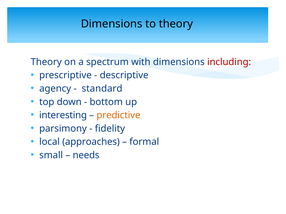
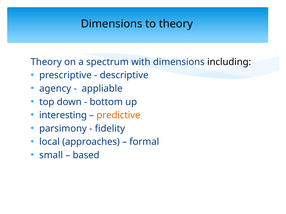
including colour: red -> black
standard: standard -> appliable
needs: needs -> based
